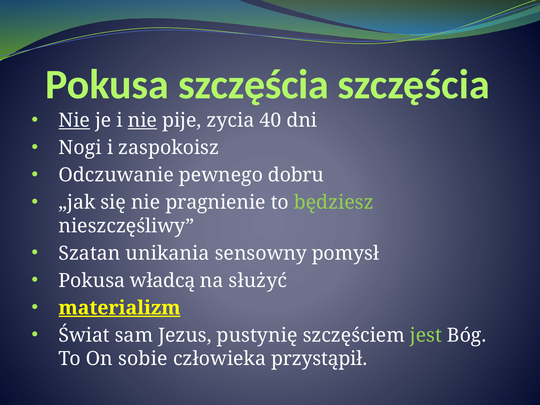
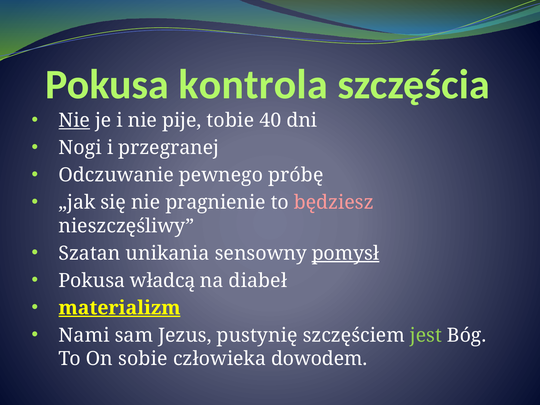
Pokusa szczęścia: szczęścia -> kontrola
nie at (142, 120) underline: present -> none
zycia: zycia -> tobie
zaspokoisz: zaspokoisz -> przegranej
dobru: dobru -> próbę
będziesz colour: light green -> pink
pomysł underline: none -> present
służyć: służyć -> diabeł
Świat: Świat -> Nami
przystąpił: przystąpił -> dowodem
